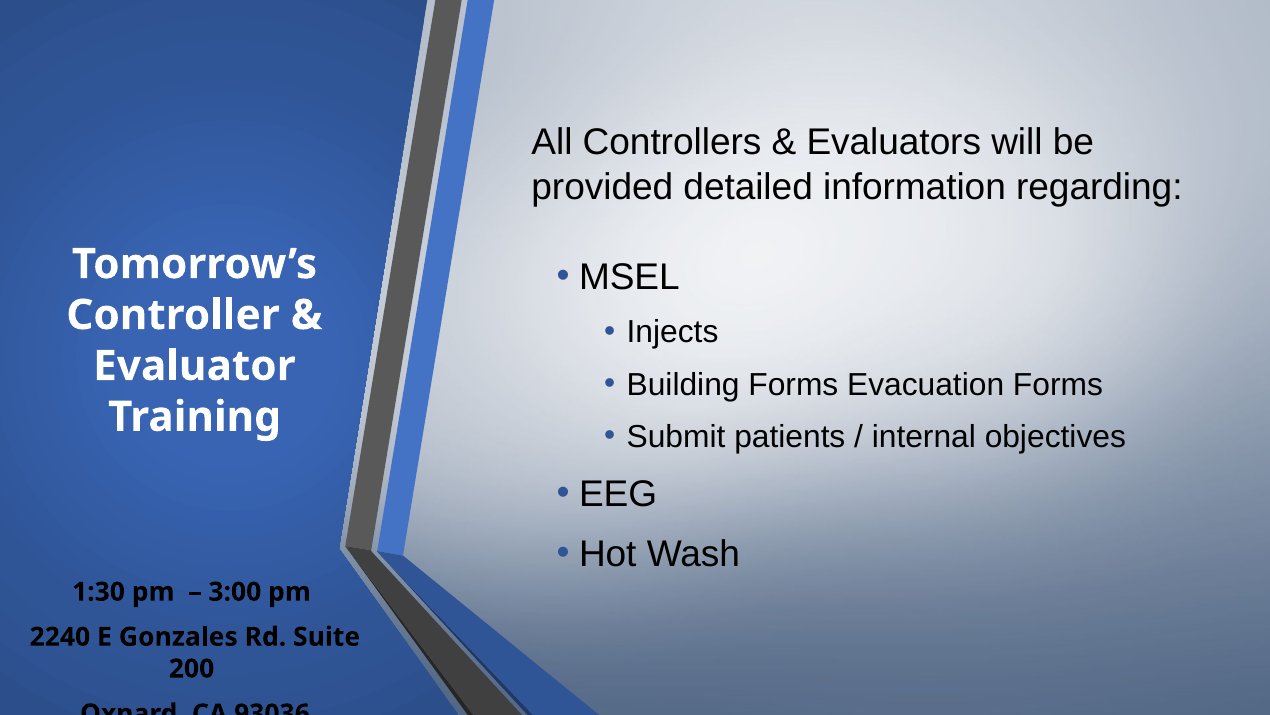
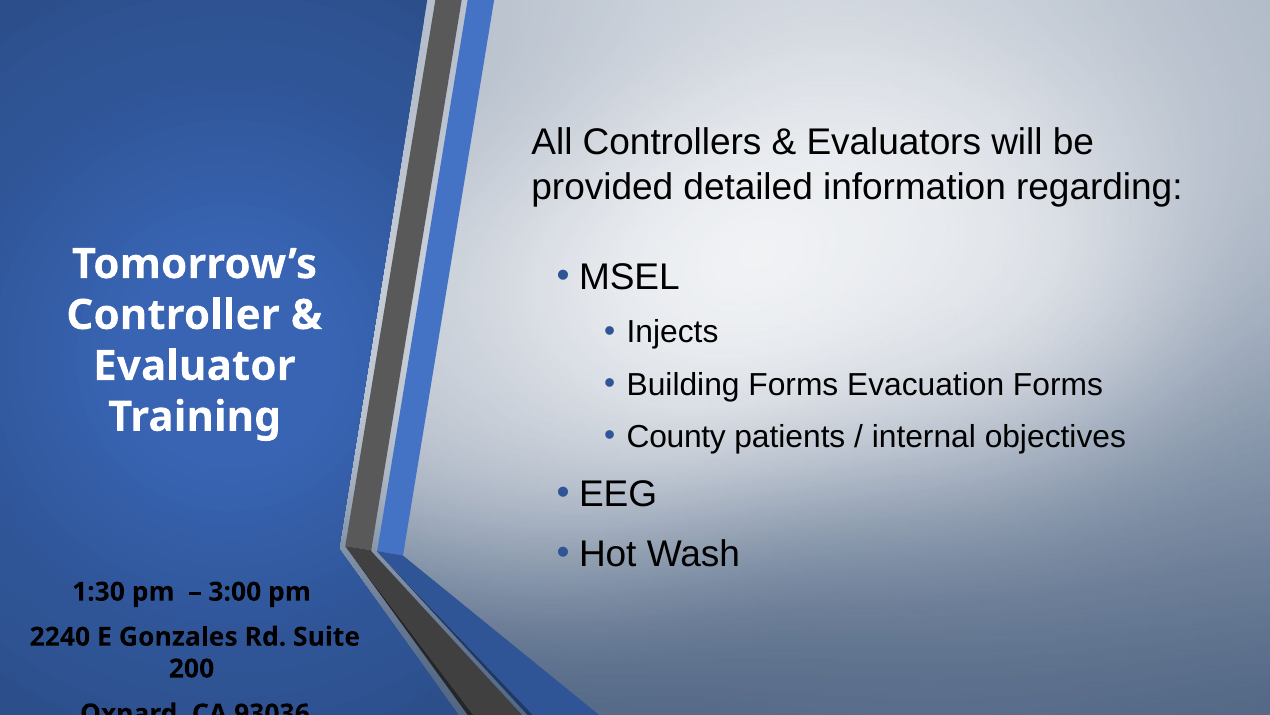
Submit: Submit -> County
